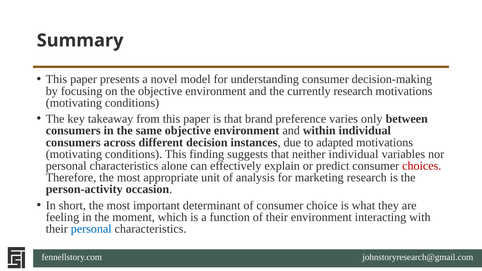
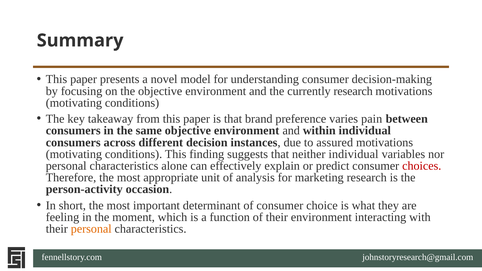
only: only -> pain
adapted: adapted -> assured
personal at (91, 229) colour: blue -> orange
